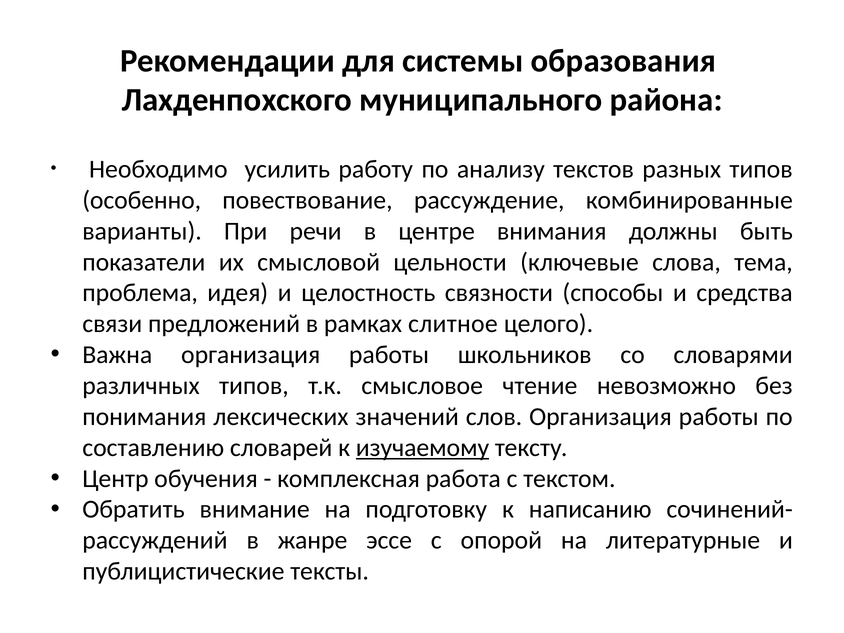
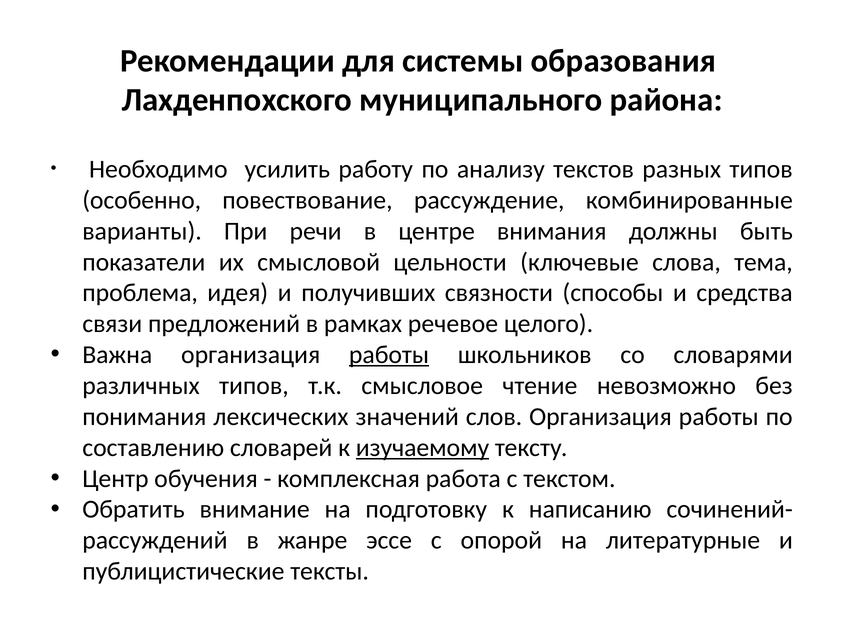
целостность: целостность -> получивших
слитное: слитное -> речевое
работы at (389, 355) underline: none -> present
